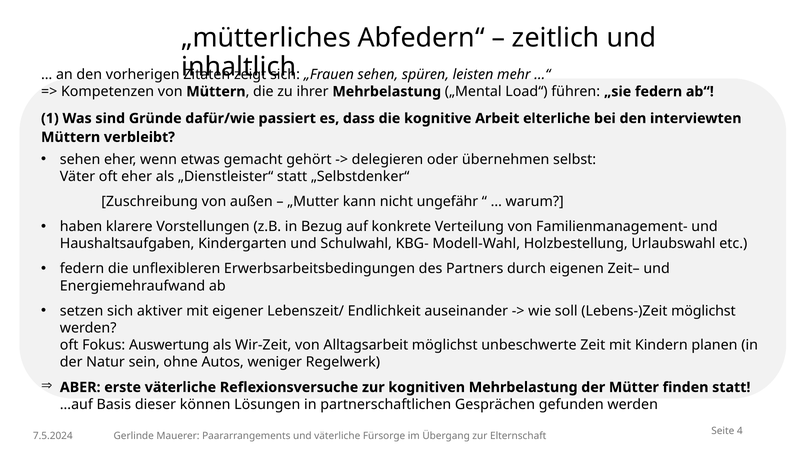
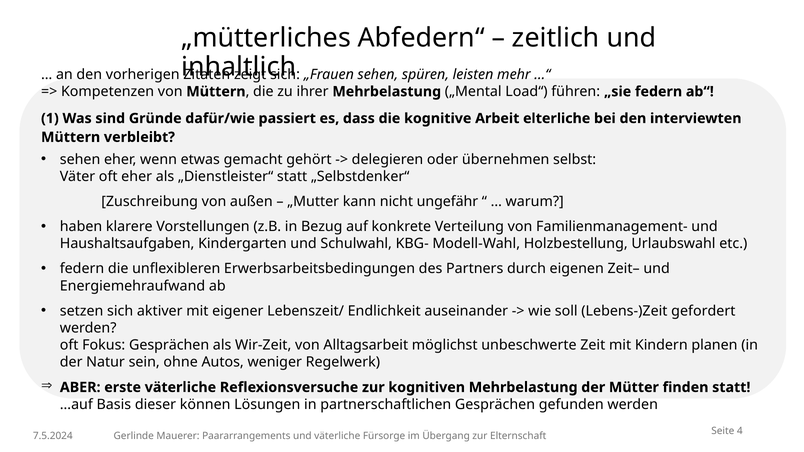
Lebens-)Zeit möglichst: möglichst -> gefordert
Fokus Auswertung: Auswertung -> Gesprächen
